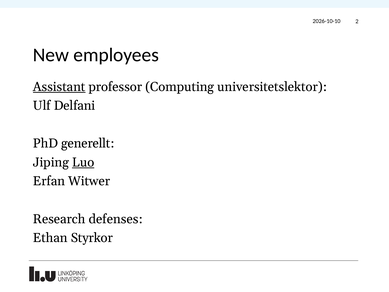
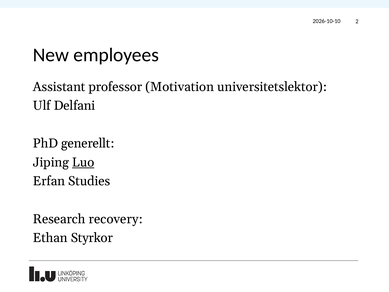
Assistant underline: present -> none
Computing: Computing -> Motivation
Witwer: Witwer -> Studies
defenses: defenses -> recovery
